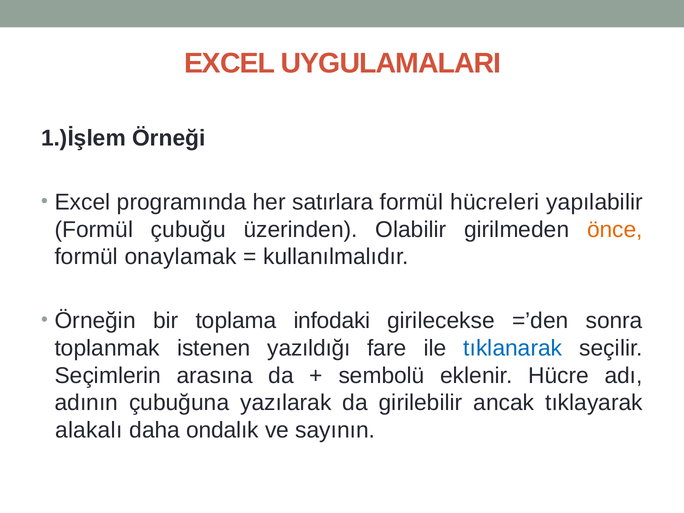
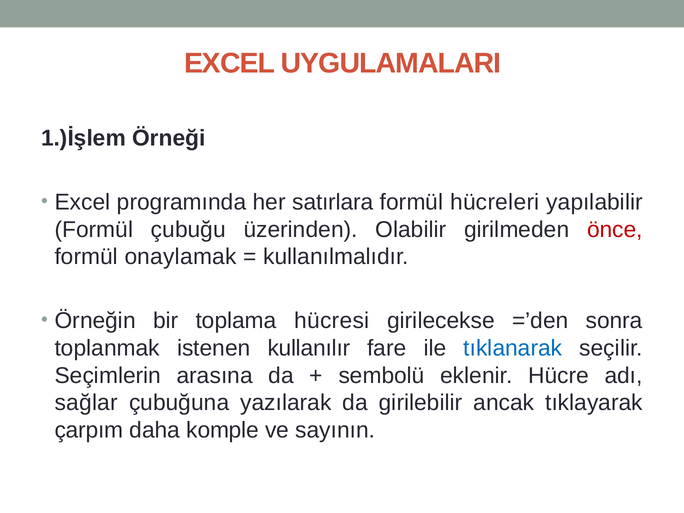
önce colour: orange -> red
infodaki: infodaki -> hücresi
yazıldığı: yazıldığı -> kullanılır
adının: adının -> sağlar
alakalı: alakalı -> çarpım
ondalık: ondalık -> komple
